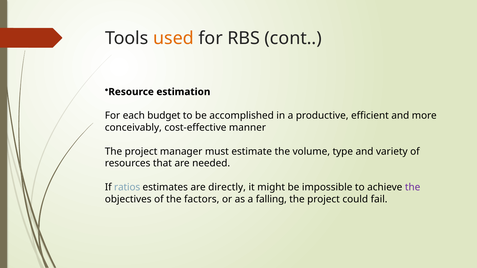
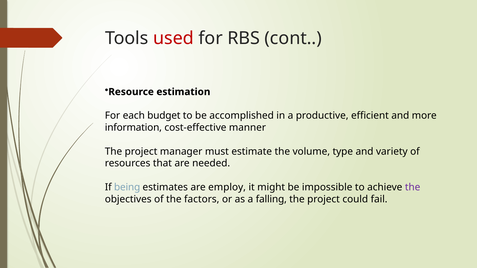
used colour: orange -> red
conceivably: conceivably -> information
ratios: ratios -> being
directly: directly -> employ
